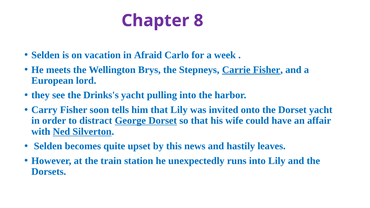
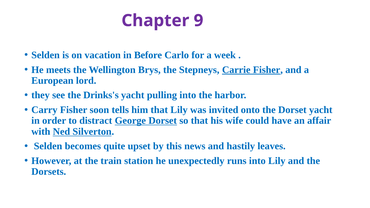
8: 8 -> 9
Afraid: Afraid -> Before
